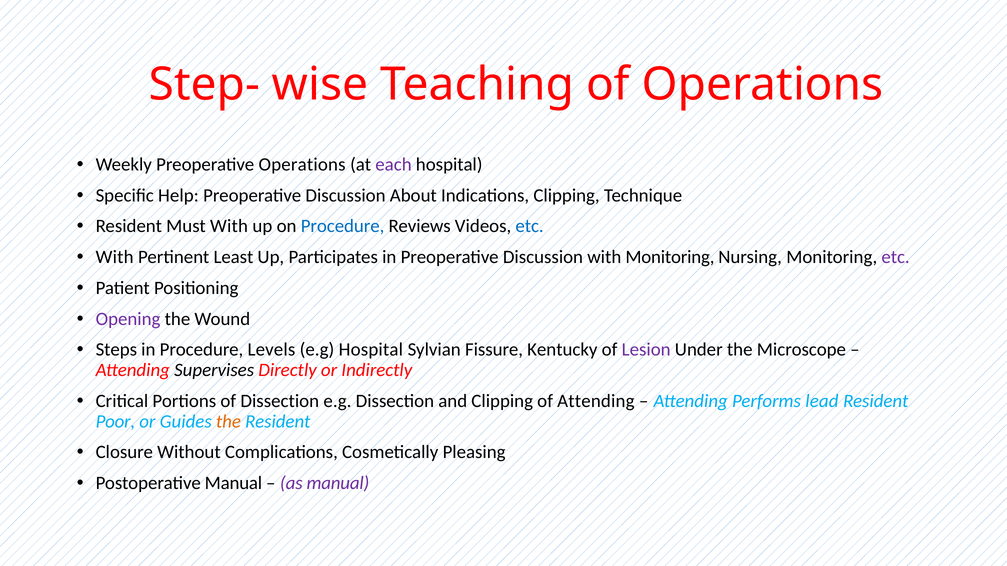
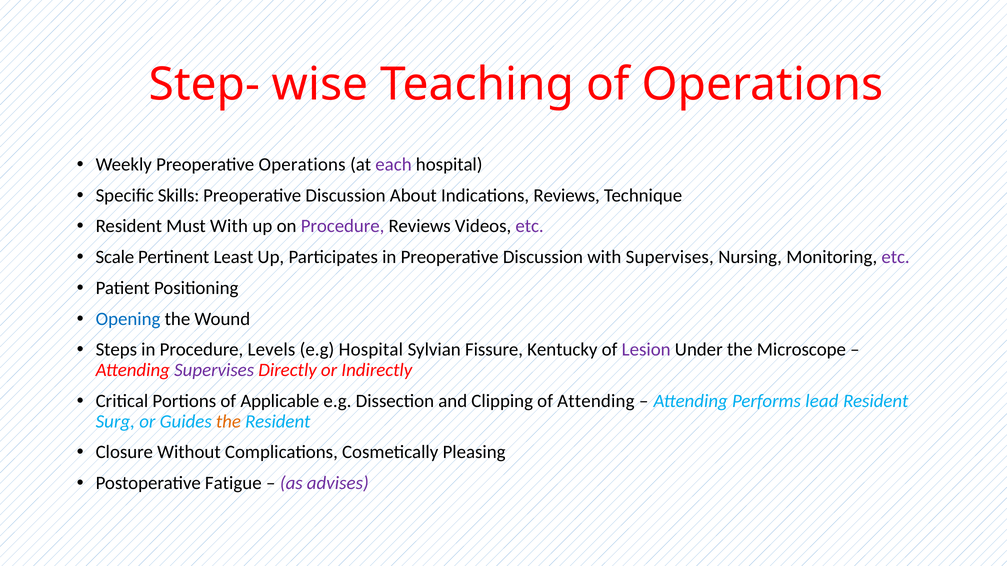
Help: Help -> Skills
Indications Clipping: Clipping -> Reviews
Procedure at (343, 226) colour: blue -> purple
etc at (530, 226) colour: blue -> purple
With at (115, 257): With -> Scale
with Monitoring: Monitoring -> Supervises
Opening colour: purple -> blue
Supervises at (214, 370) colour: black -> purple
of Dissection: Dissection -> Applicable
Poor: Poor -> Surg
Postoperative Manual: Manual -> Fatigue
as manual: manual -> advises
